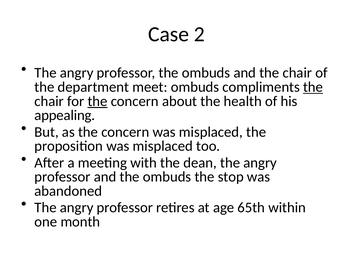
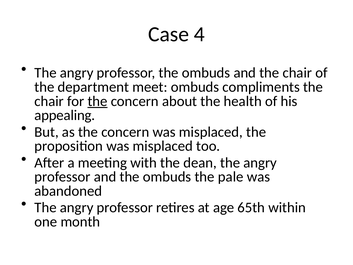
2: 2 -> 4
the at (313, 87) underline: present -> none
stop: stop -> pale
